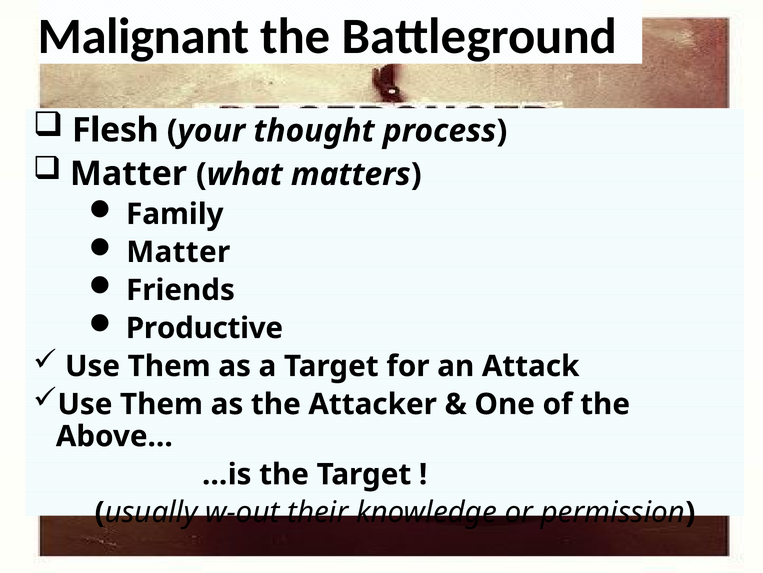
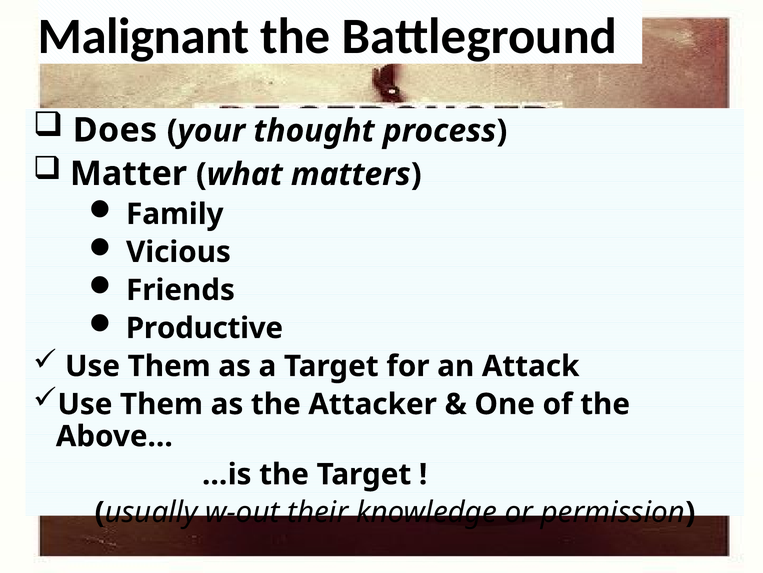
Flesh: Flesh -> Does
Matter at (178, 252): Matter -> Vicious
